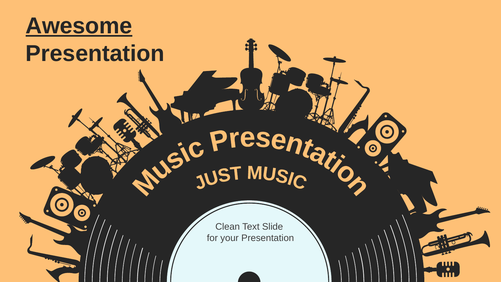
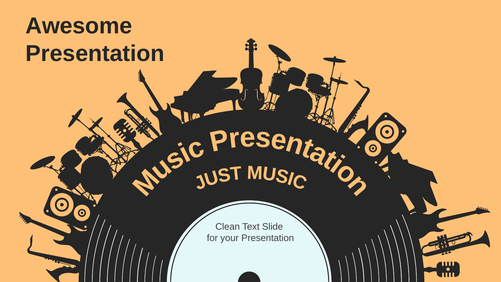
Awesome underline: present -> none
